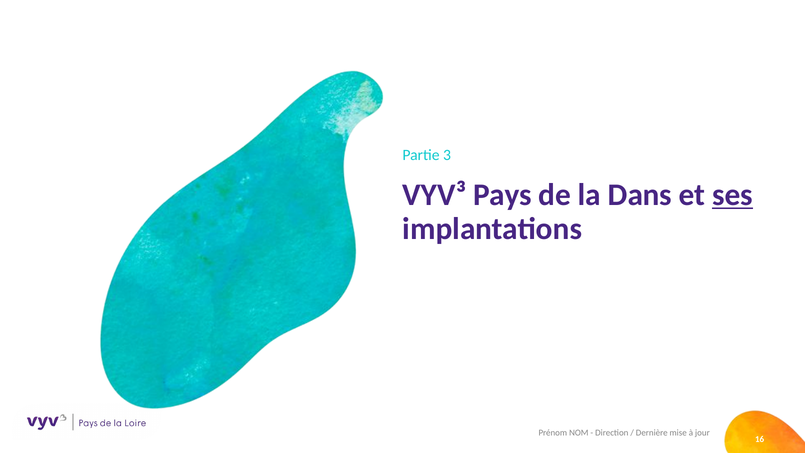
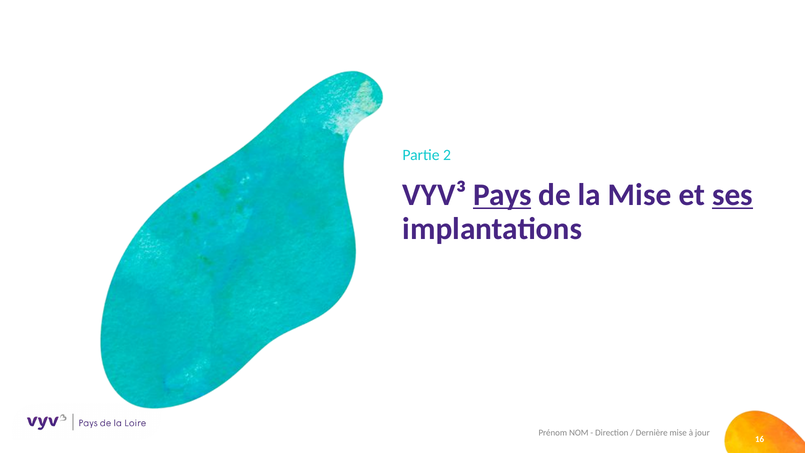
3: 3 -> 2
Pays underline: none -> present
la Dans: Dans -> Mise
